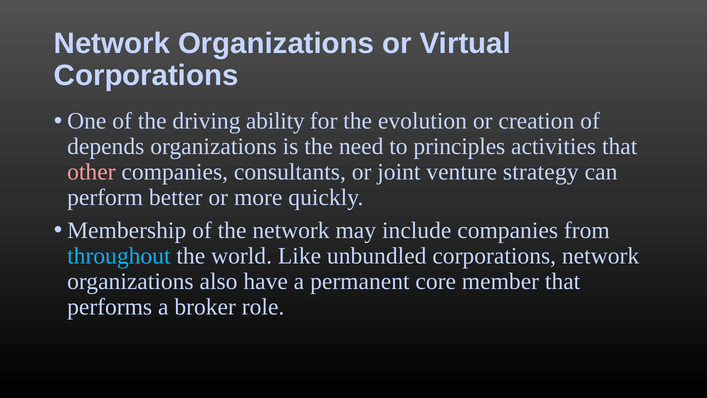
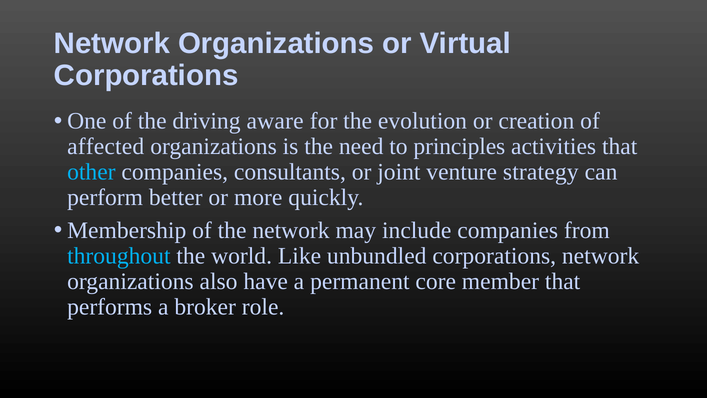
ability: ability -> aware
depends: depends -> affected
other colour: pink -> light blue
